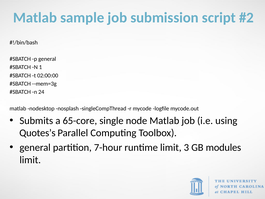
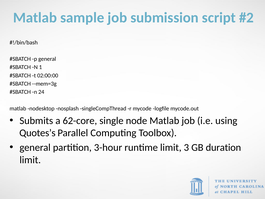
65-core: 65-core -> 62-core
7-hour: 7-hour -> 3-hour
modules: modules -> duration
